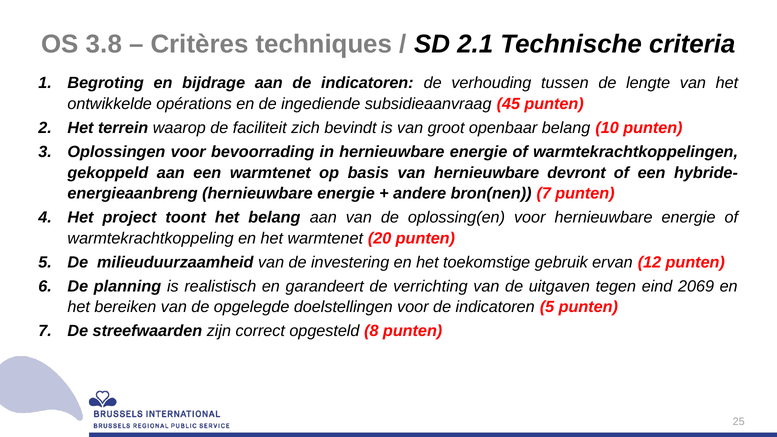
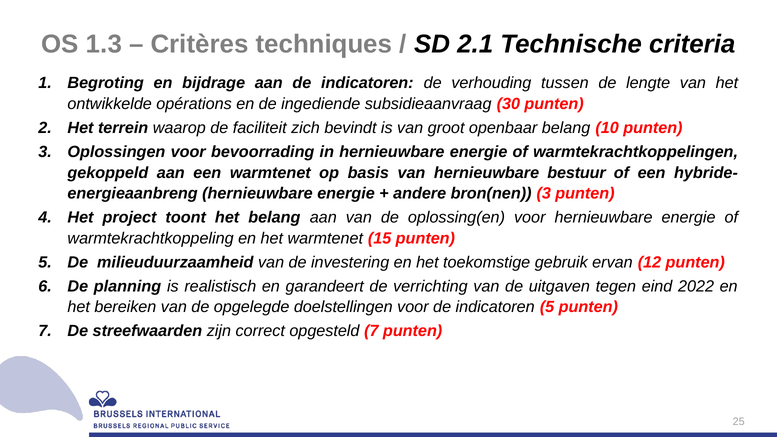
3.8: 3.8 -> 1.3
45: 45 -> 30
devront: devront -> bestuur
bron(nen 7: 7 -> 3
20: 20 -> 15
2069: 2069 -> 2022
opgesteld 8: 8 -> 7
